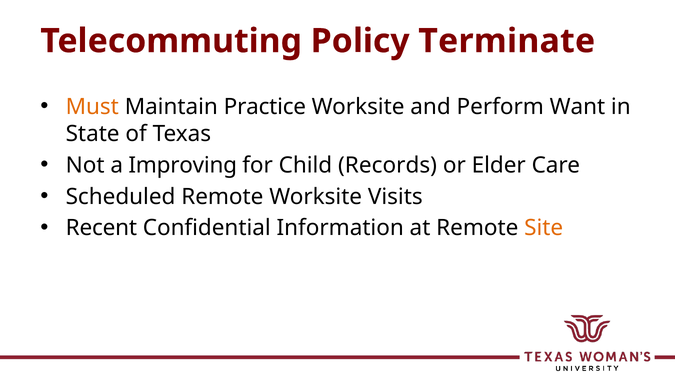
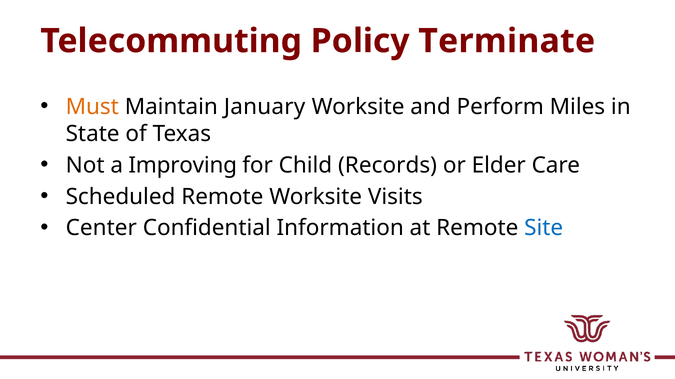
Practice: Practice -> January
Want: Want -> Miles
Recent: Recent -> Center
Site colour: orange -> blue
